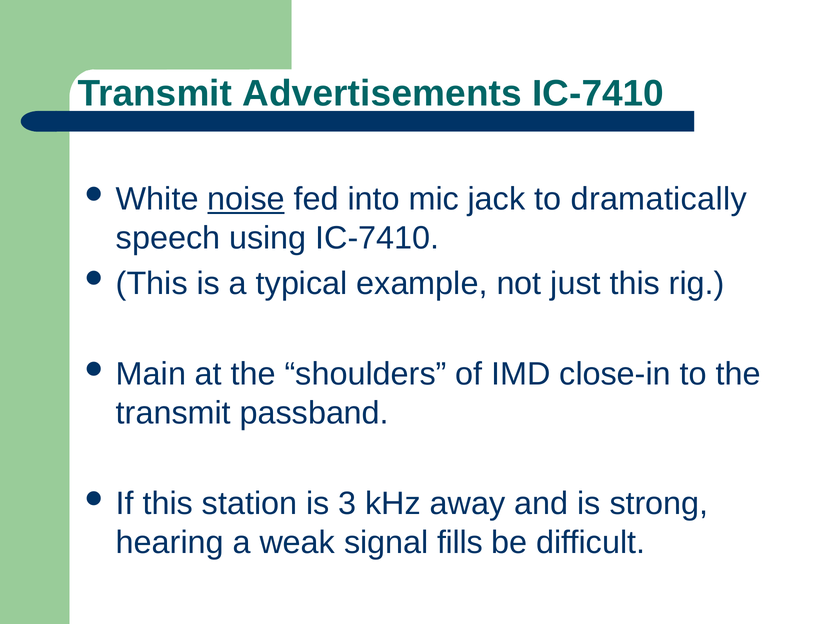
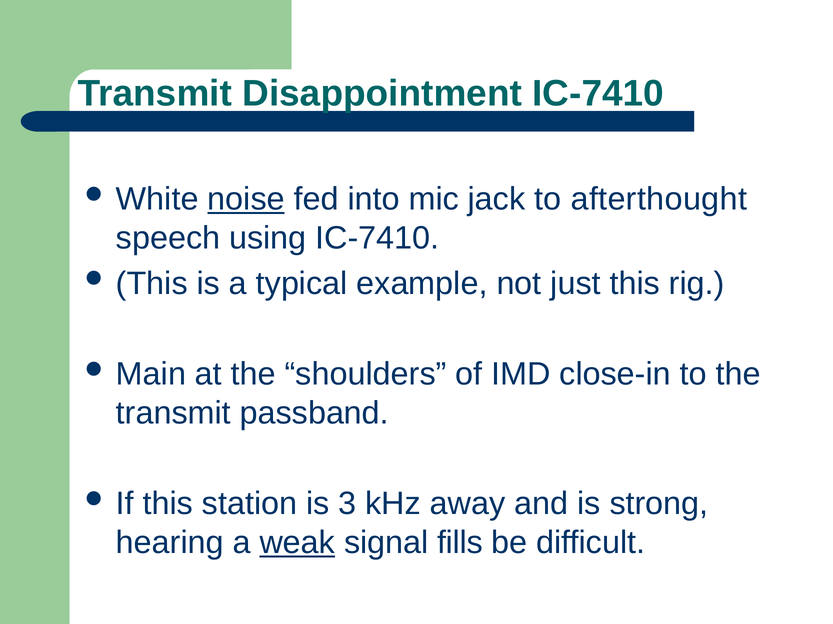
Advertisements: Advertisements -> Disappointment
dramatically: dramatically -> afterthought
weak underline: none -> present
